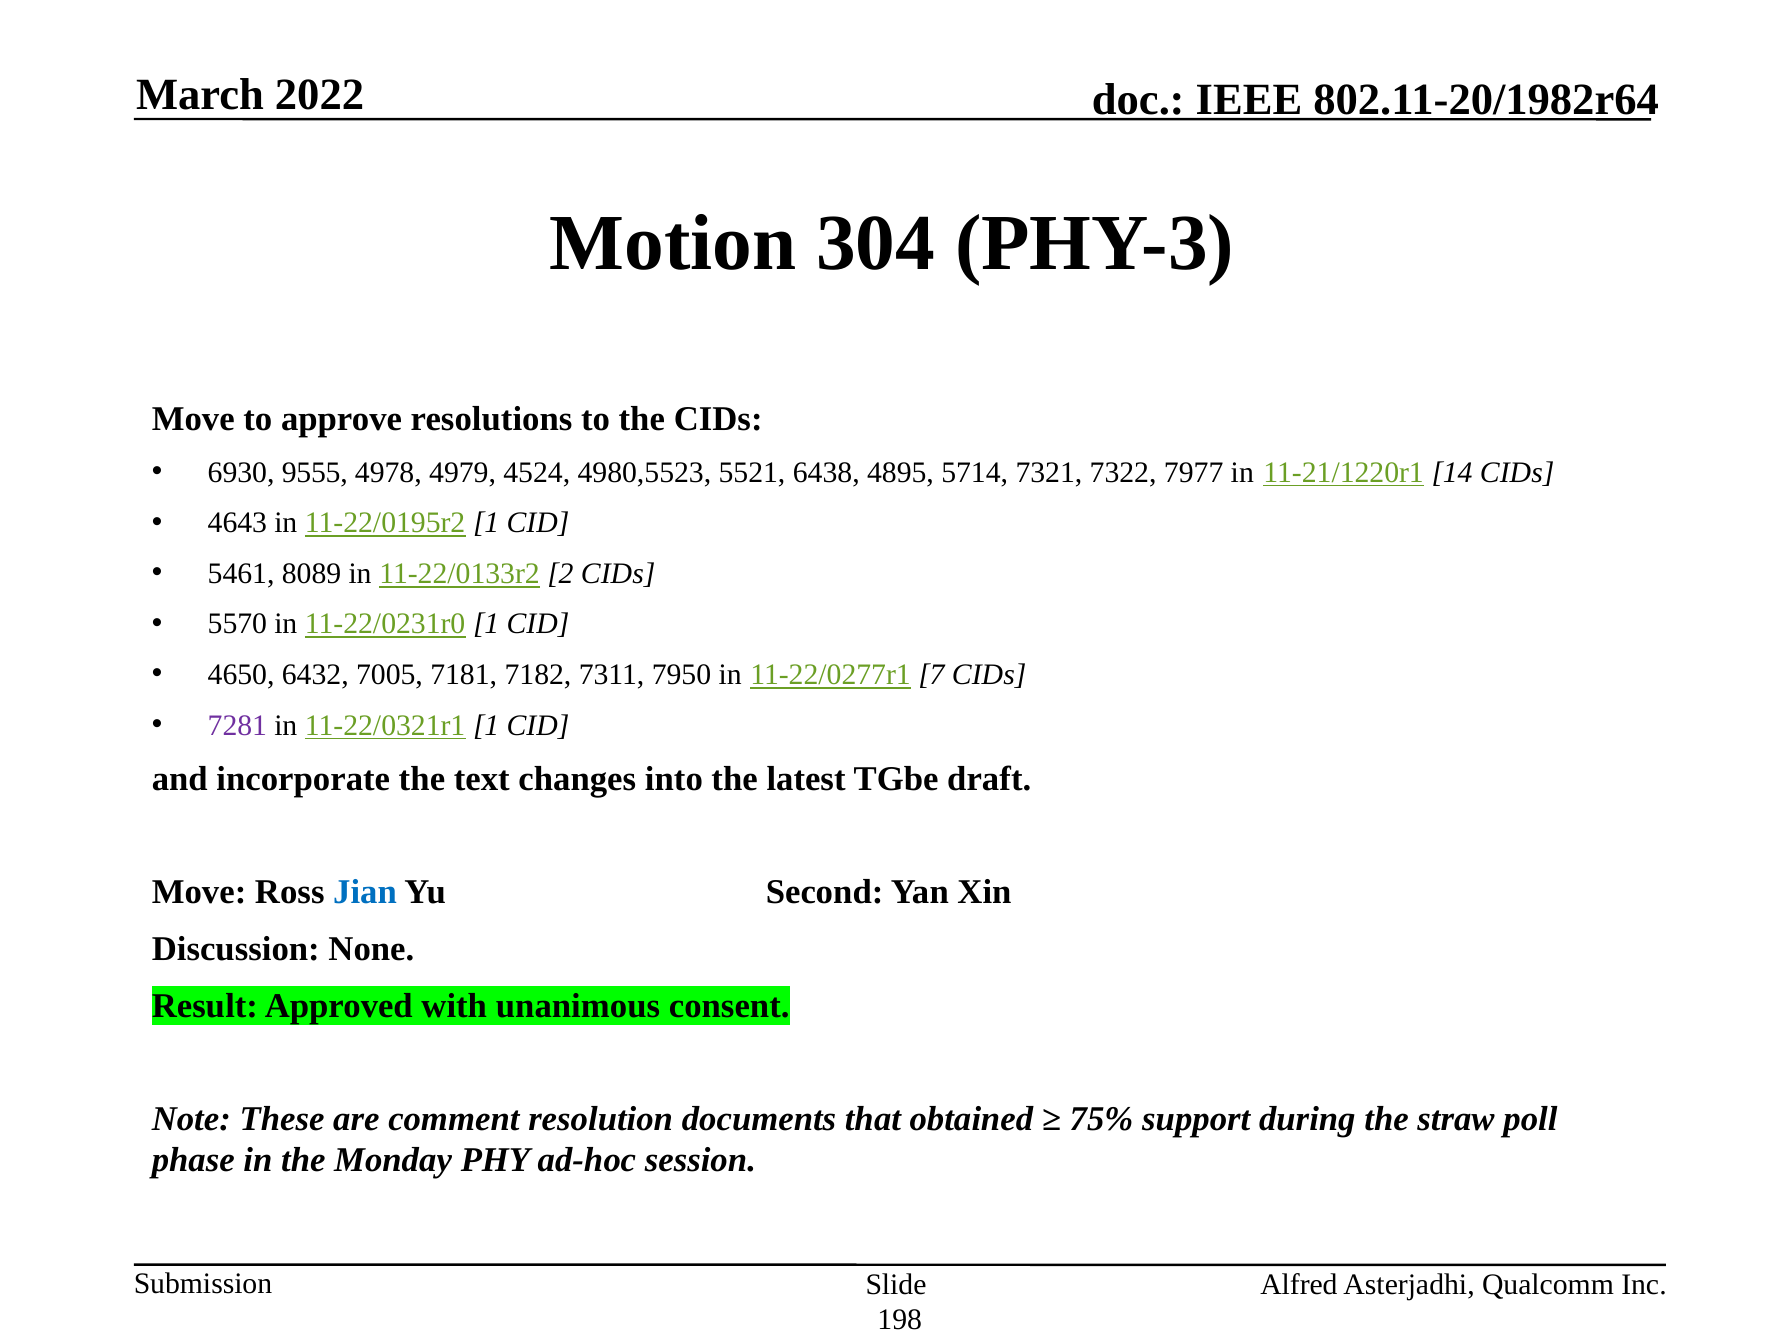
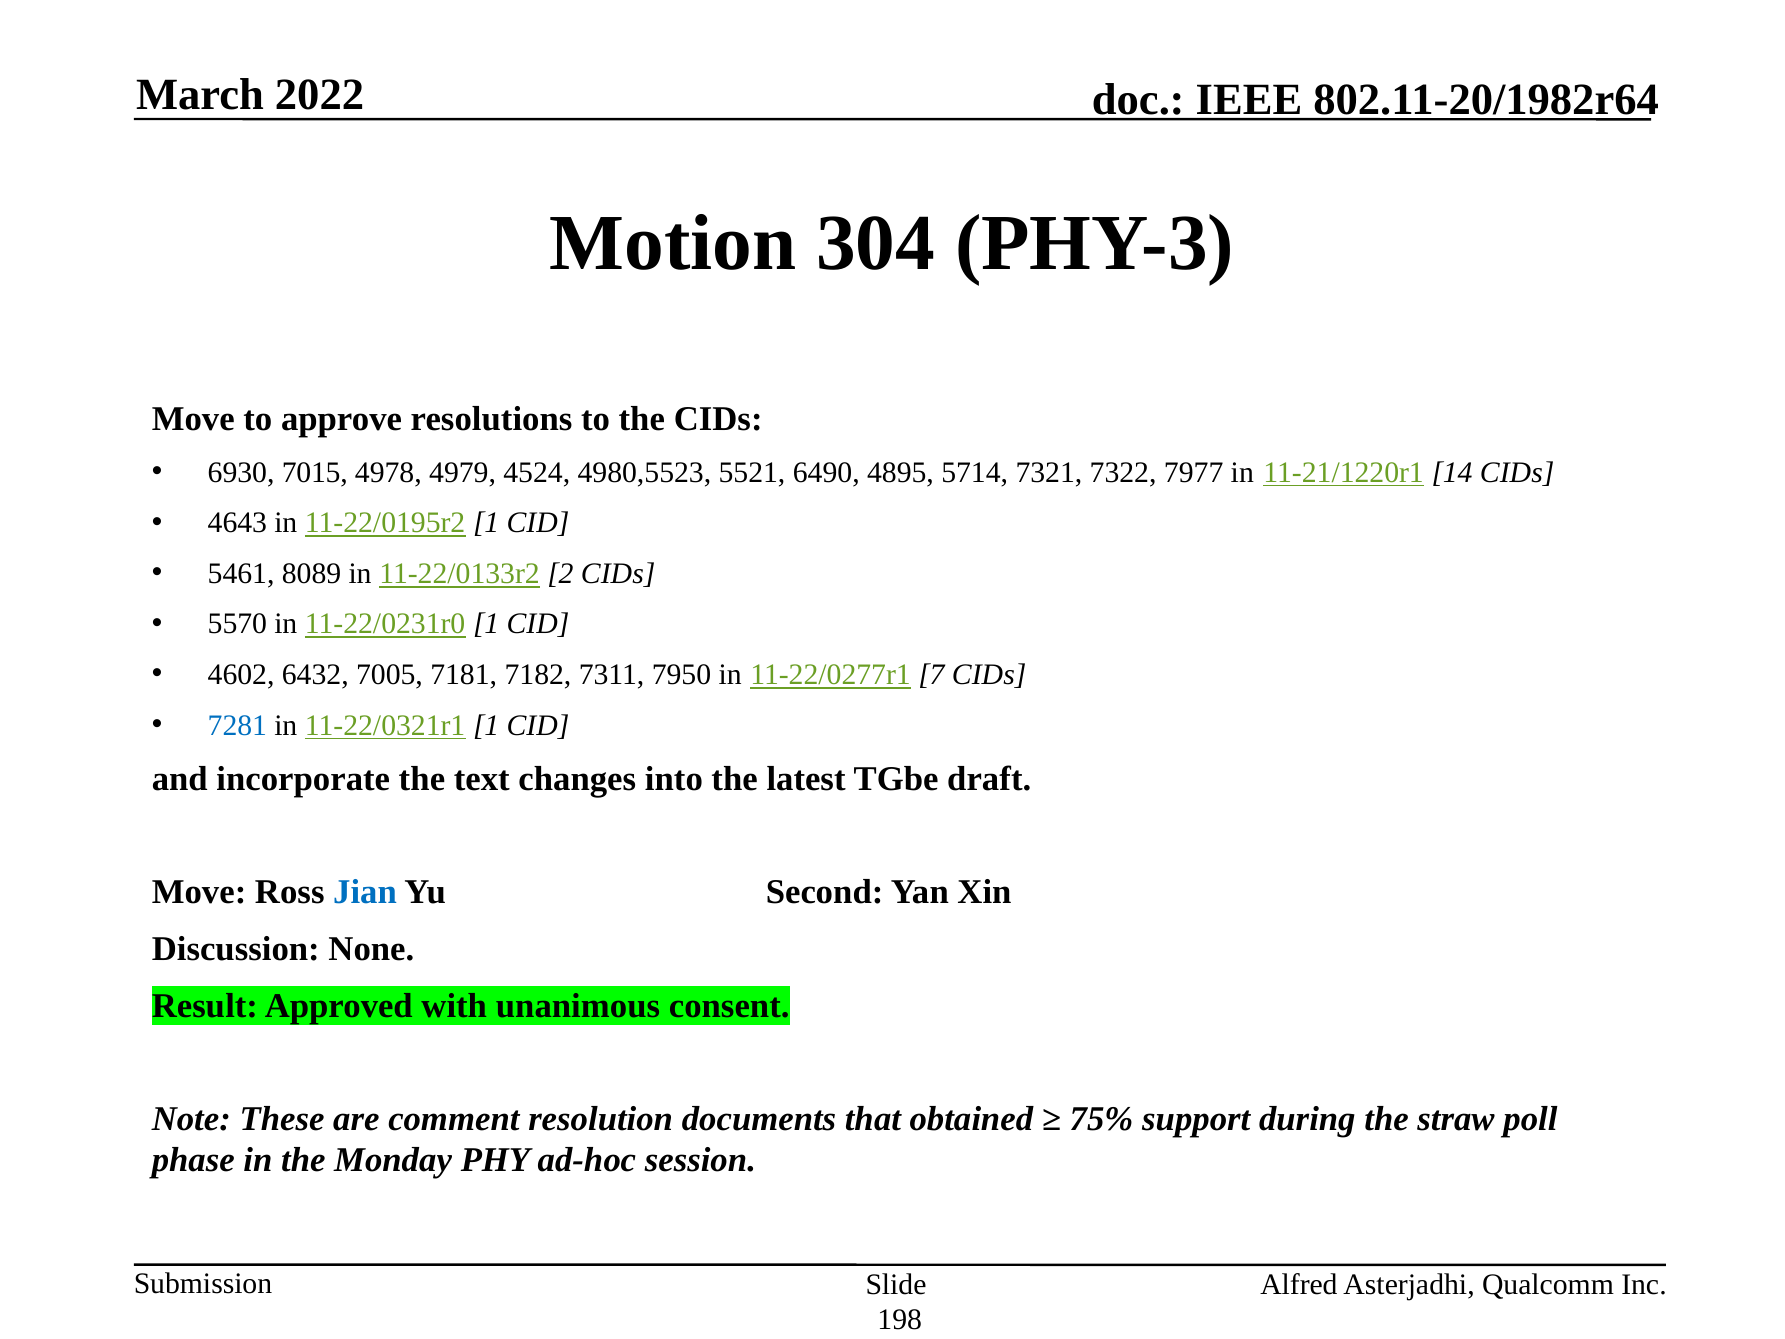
9555: 9555 -> 7015
6438: 6438 -> 6490
4650: 4650 -> 4602
7281 colour: purple -> blue
